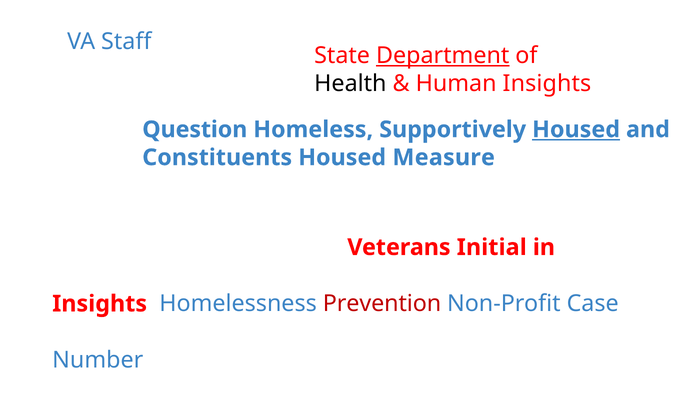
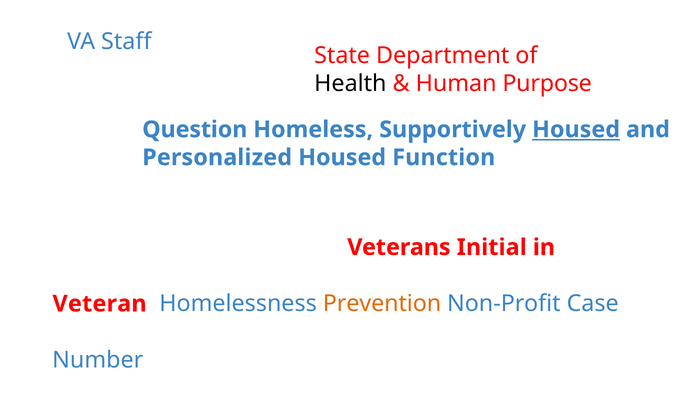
Department underline: present -> none
Human Insights: Insights -> Purpose
Constituents: Constituents -> Personalized
Measure: Measure -> Function
Insights at (100, 304): Insights -> Veteran
Prevention colour: red -> orange
